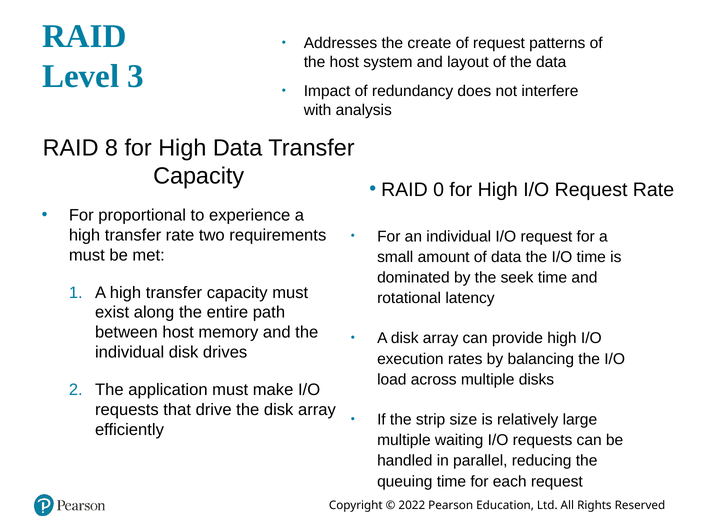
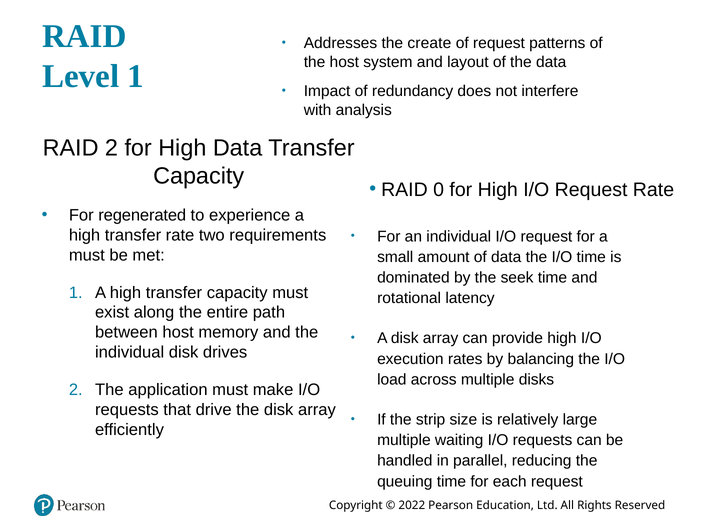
Level 3: 3 -> 1
RAID 8: 8 -> 2
proportional: proportional -> regenerated
